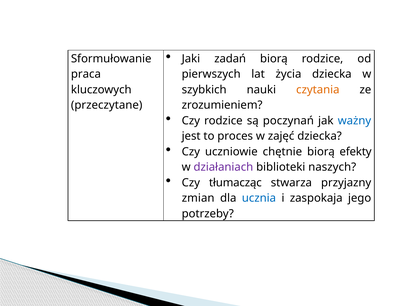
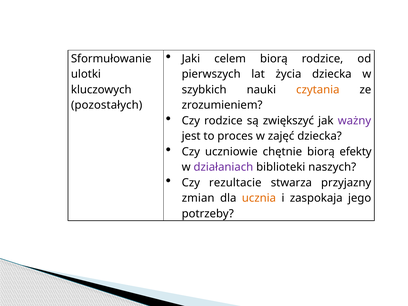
zadań: zadań -> celem
praca: praca -> ulotki
przeczytane: przeczytane -> pozostałych
poczynań: poczynań -> zwiększyć
ważny colour: blue -> purple
tłumacząc: tłumacząc -> rezultacie
ucznia colour: blue -> orange
